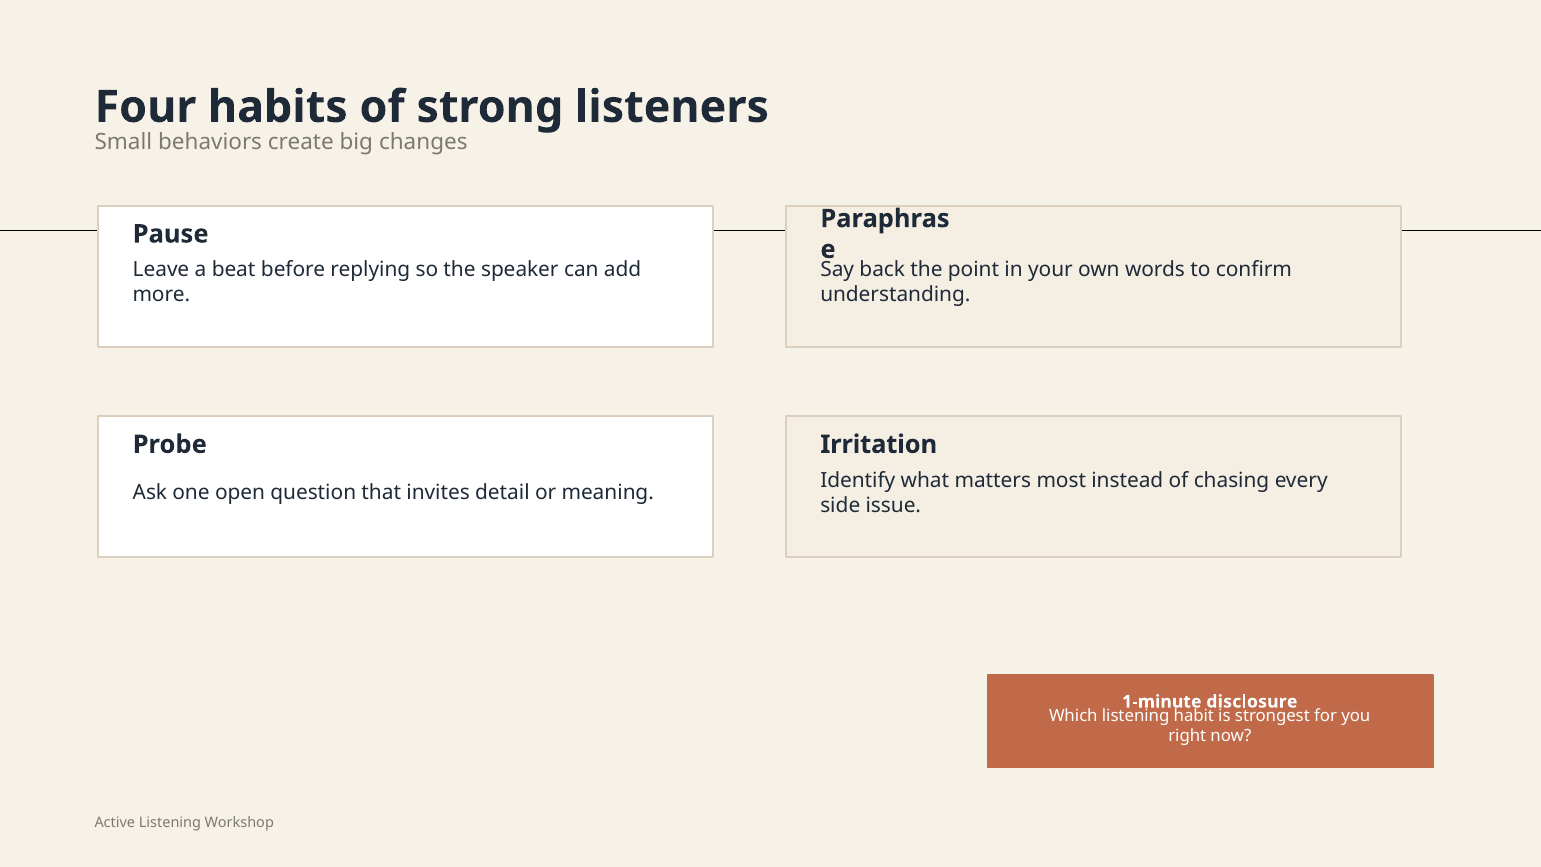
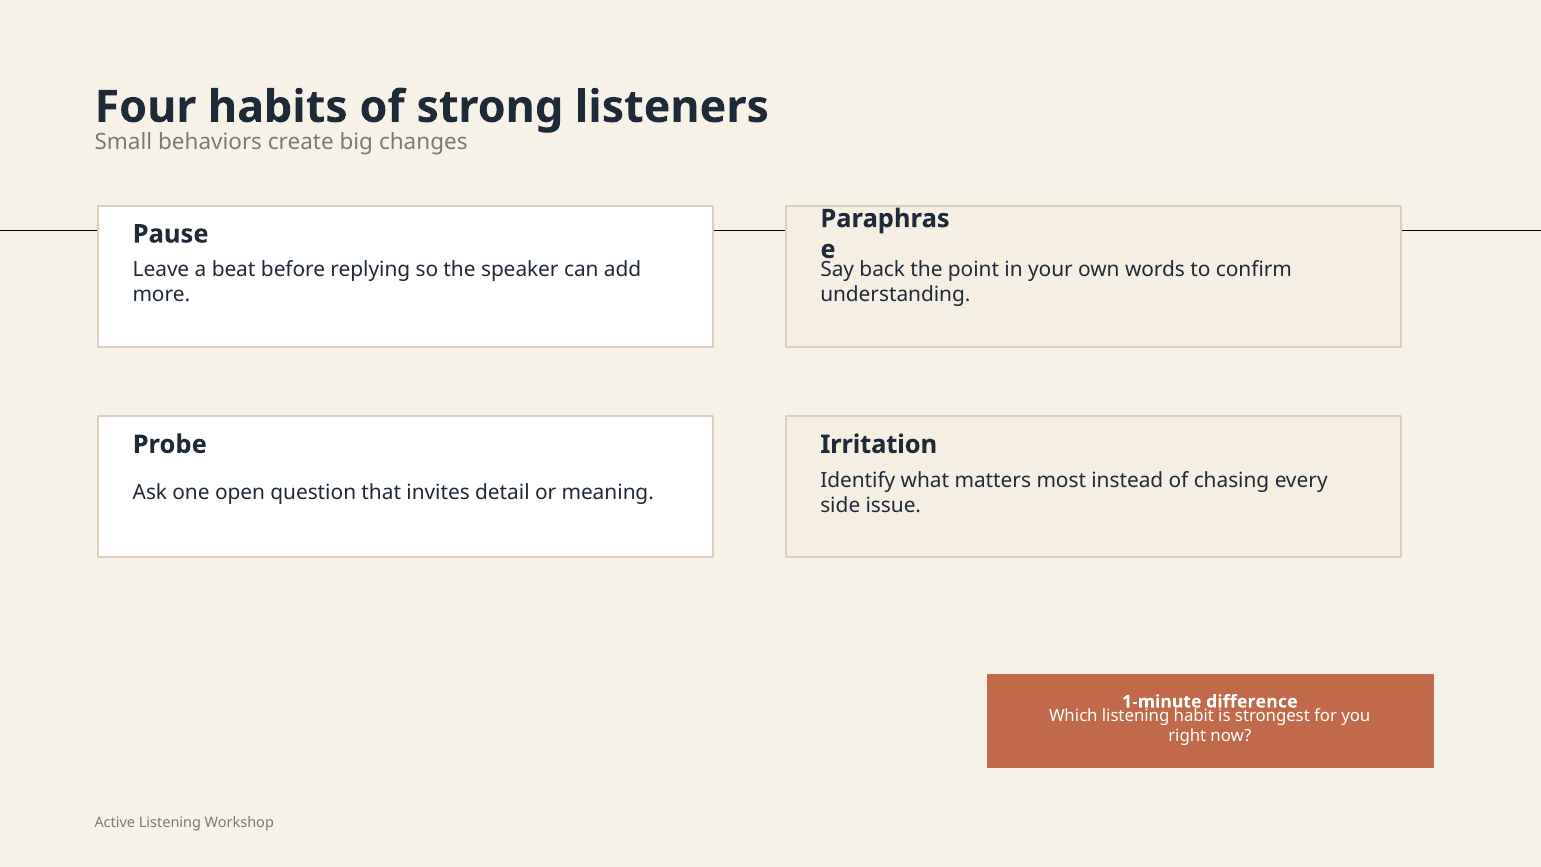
disclosure: disclosure -> difference
